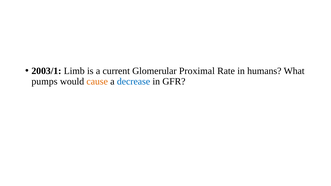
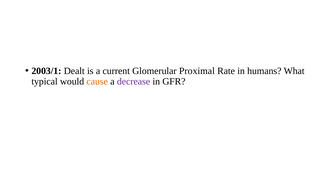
Limb: Limb -> Dealt
pumps: pumps -> typical
decrease colour: blue -> purple
